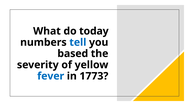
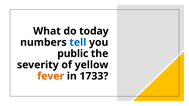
based: based -> public
fever colour: blue -> orange
1773: 1773 -> 1733
